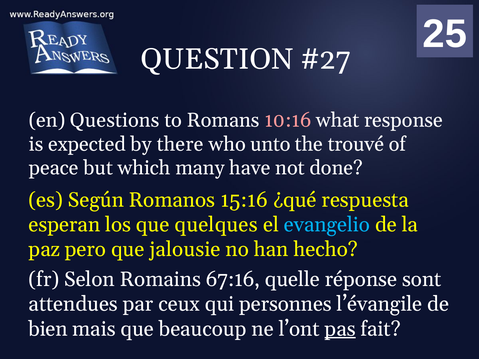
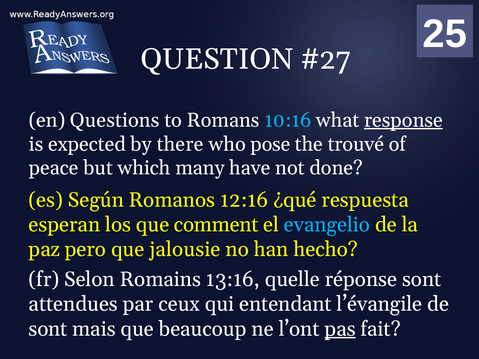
10:16 colour: pink -> light blue
response underline: none -> present
unto: unto -> pose
15:16: 15:16 -> 12:16
quelques: quelques -> comment
67:16: 67:16 -> 13:16
personnes: personnes -> entendant
bien at (48, 329): bien -> sont
